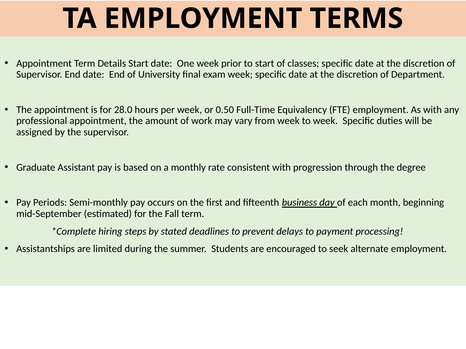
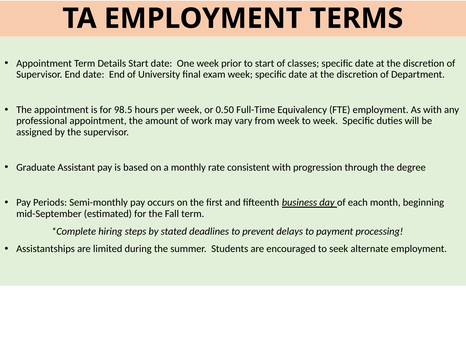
28.0: 28.0 -> 98.5
